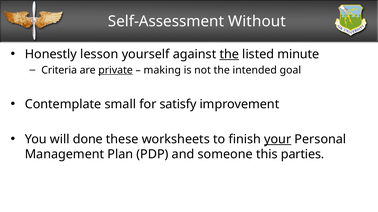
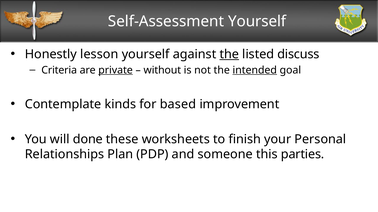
Self-Assessment Without: Without -> Yourself
minute: minute -> discuss
making: making -> without
intended underline: none -> present
small: small -> kinds
satisfy: satisfy -> based
your underline: present -> none
Management: Management -> Relationships
